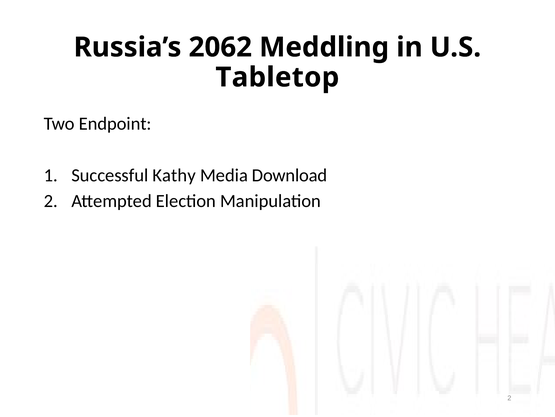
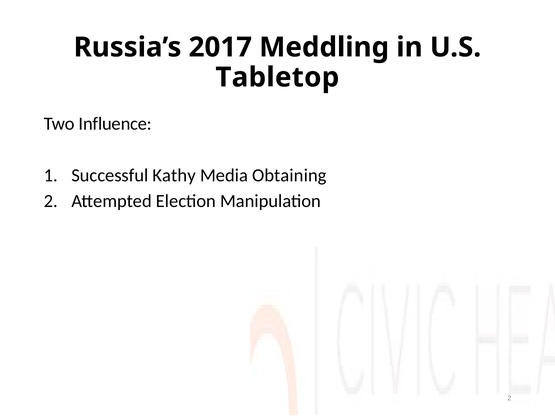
2062: 2062 -> 2017
Endpoint: Endpoint -> Influence
Download: Download -> Obtaining
